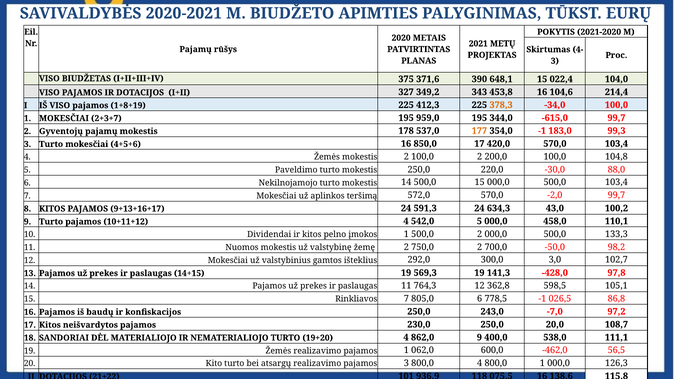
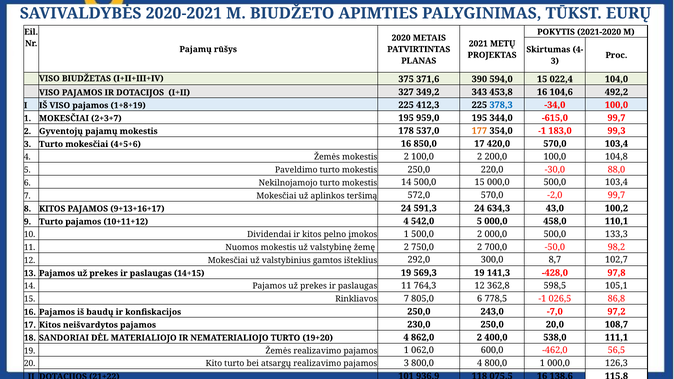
648,1: 648,1 -> 594,0
214,4: 214,4 -> 492,2
378,3 colour: orange -> blue
3,0: 3,0 -> 8,7
862,0 9: 9 -> 2
